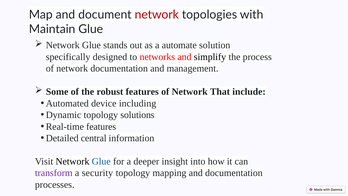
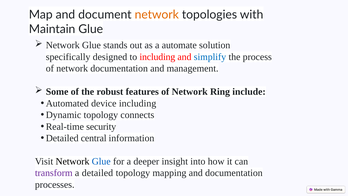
network at (157, 14) colour: red -> orange
to networks: networks -> including
simplify colour: black -> blue
That: That -> Ring
solutions: solutions -> connects
Real-time features: features -> security
a security: security -> detailed
